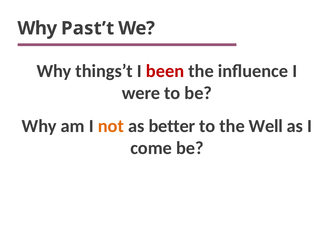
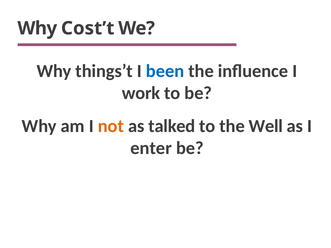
Past’t: Past’t -> Cost’t
been colour: red -> blue
were: were -> work
better: better -> talked
come: come -> enter
